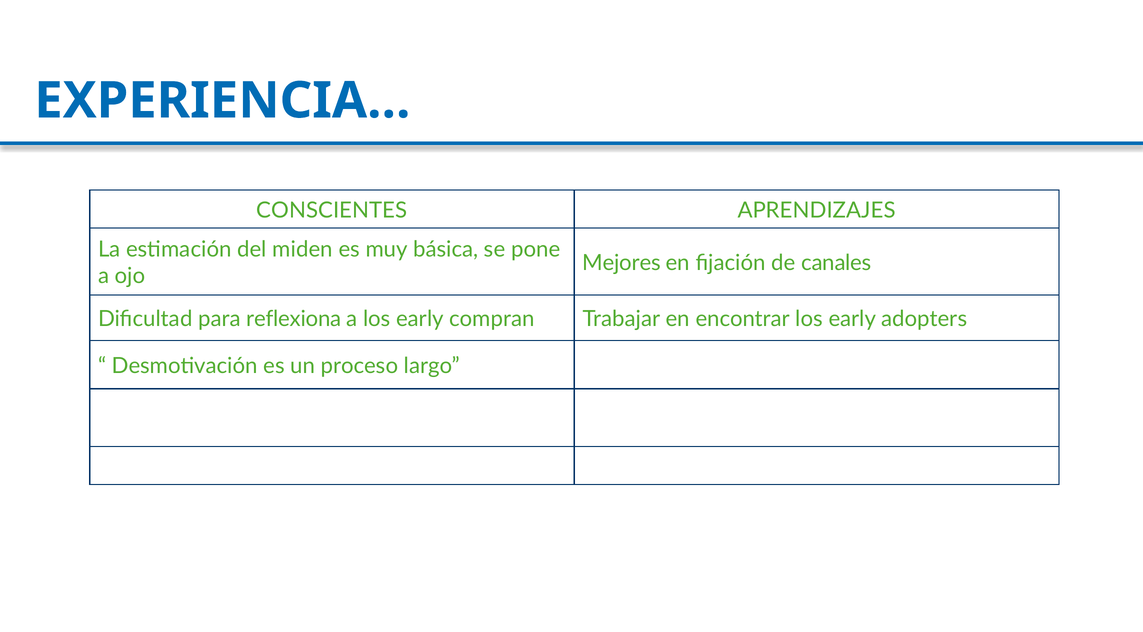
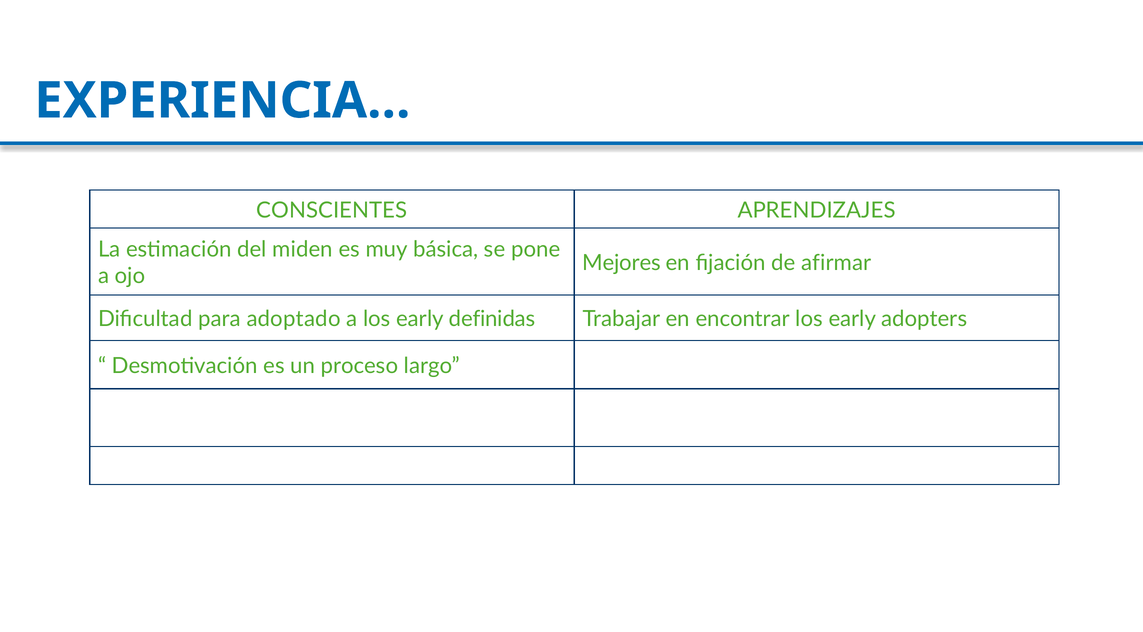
canales: canales -> afirmar
reflexiona: reflexiona -> adoptado
compran: compran -> definidas
